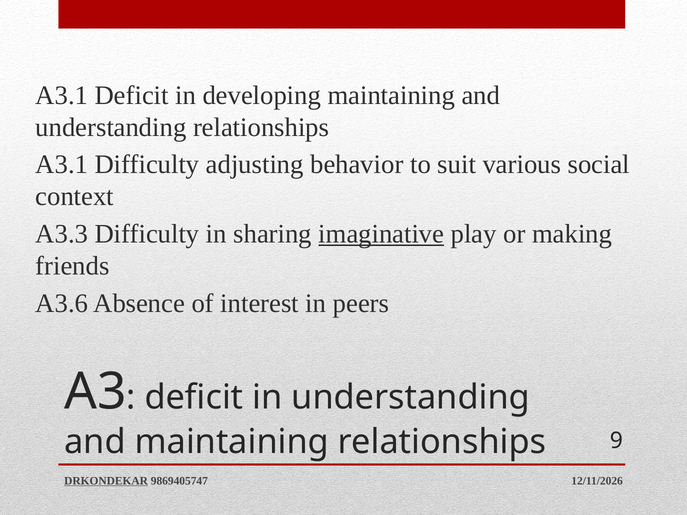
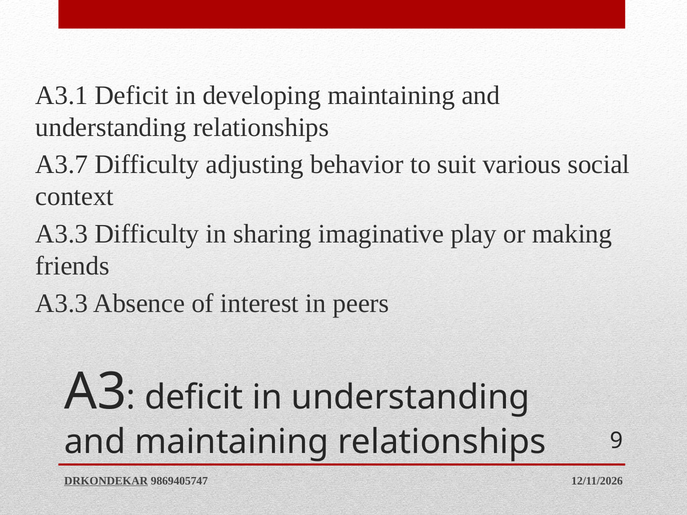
A3.1 at (62, 165): A3.1 -> A3.7
imaginative underline: present -> none
A3.6 at (62, 303): A3.6 -> A3.3
